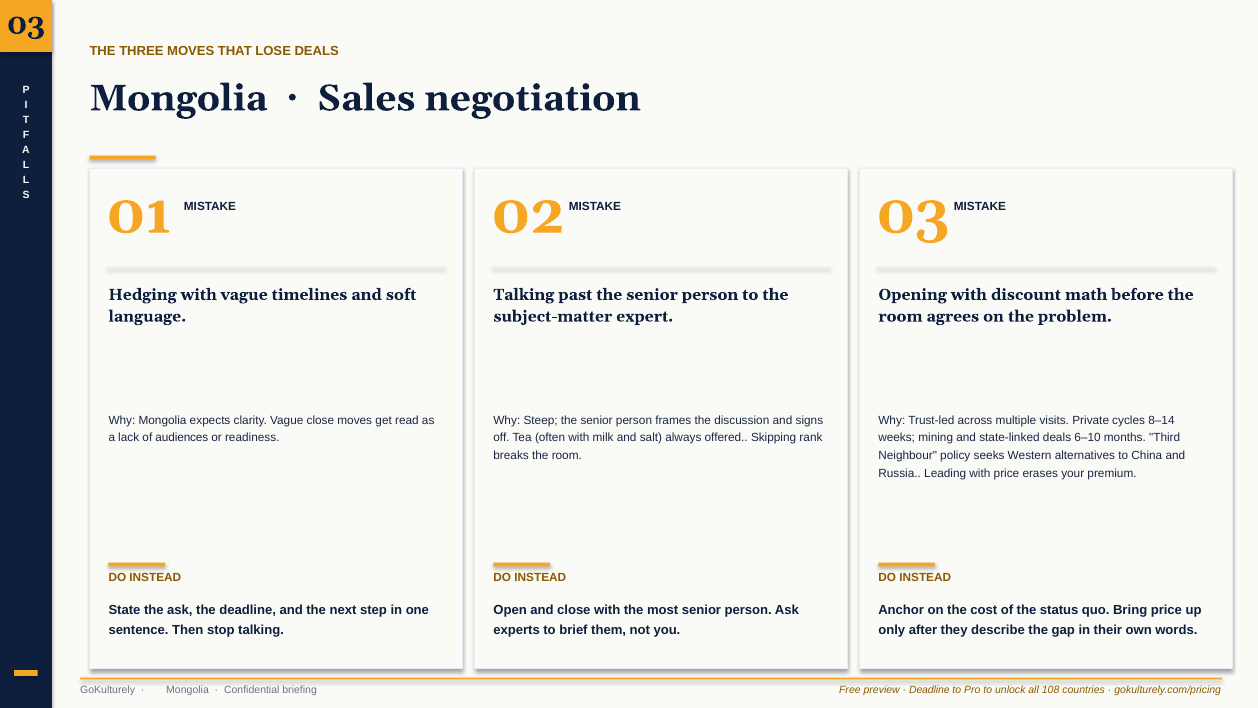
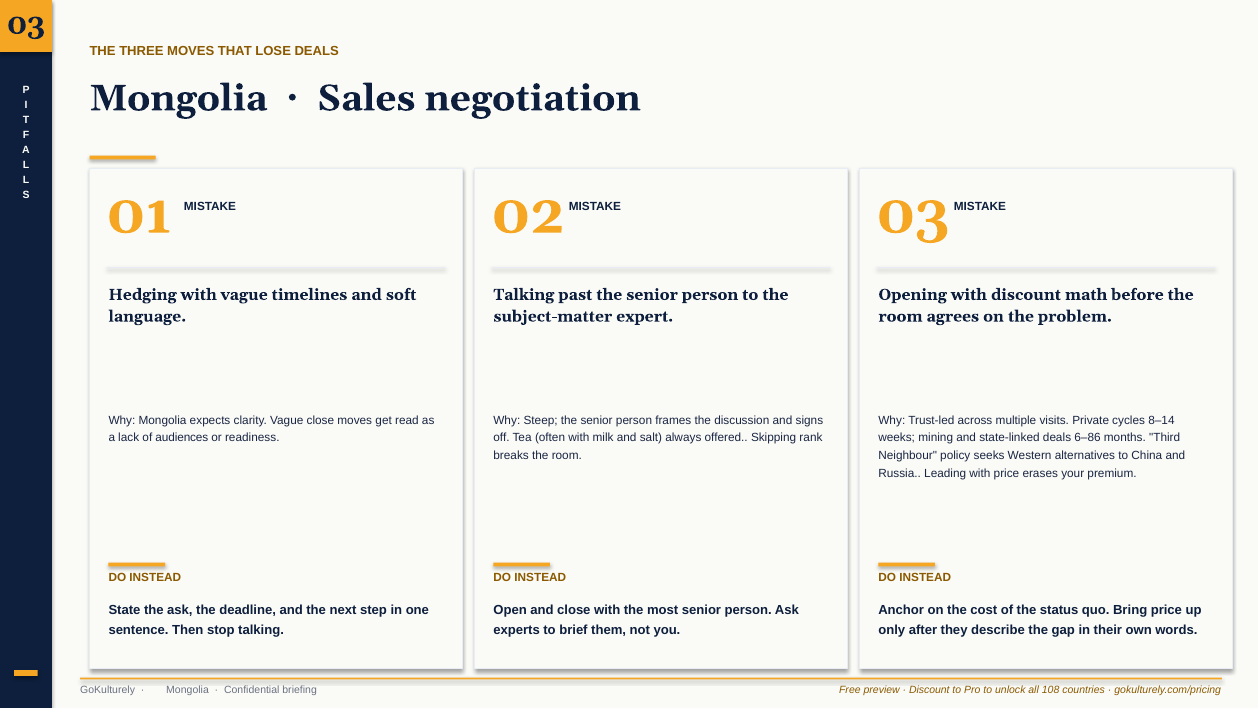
6–10: 6–10 -> 6–86
Deadline at (929, 690): Deadline -> Discount
